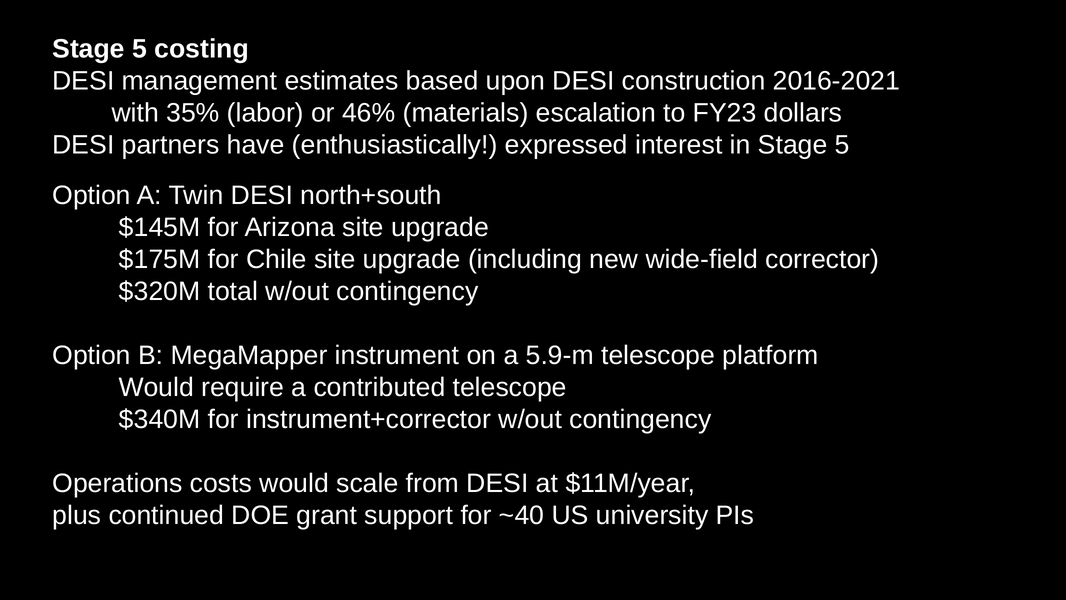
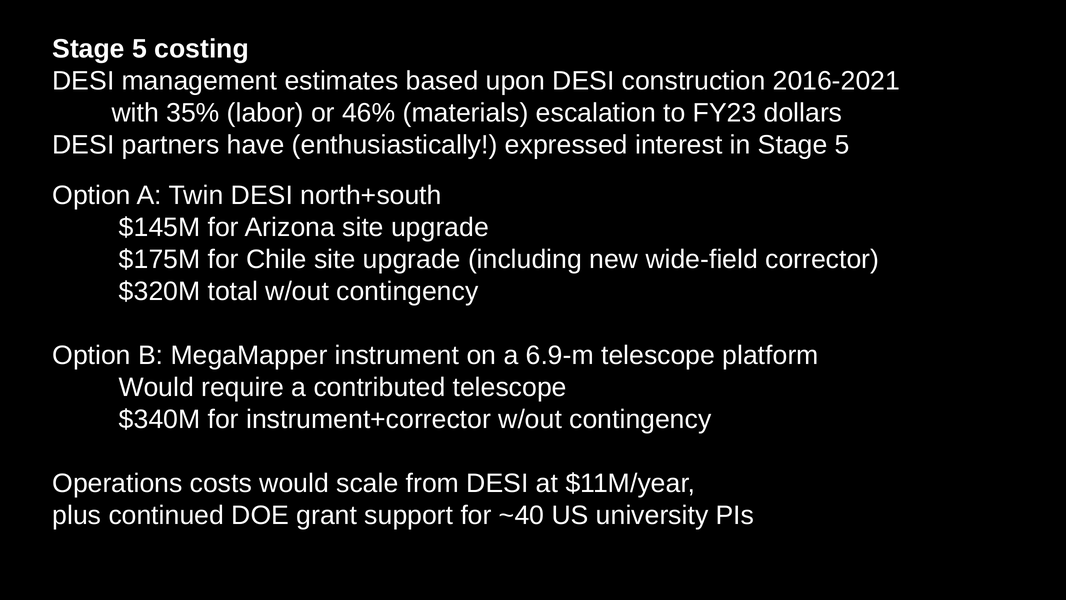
5.9-m: 5.9-m -> 6.9-m
